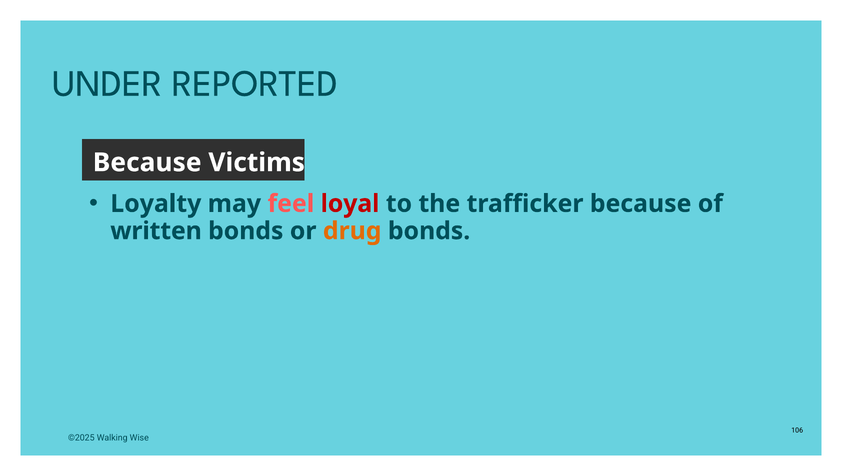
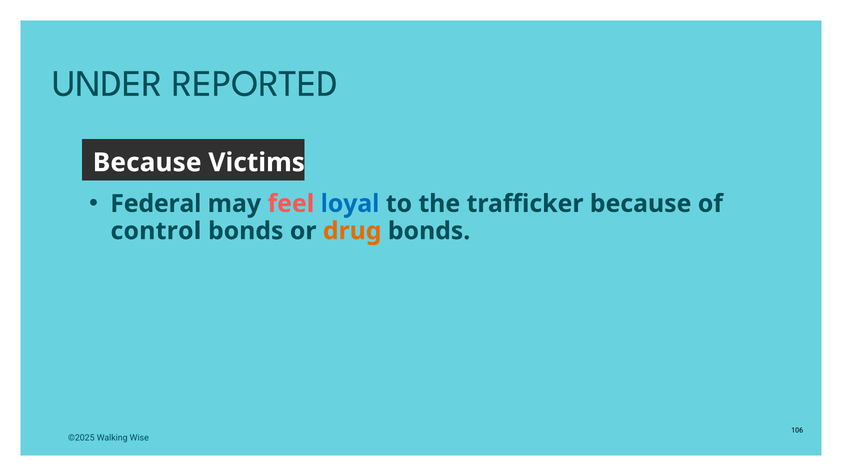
Loyalty: Loyalty -> Federal
loyal colour: red -> blue
written: written -> control
